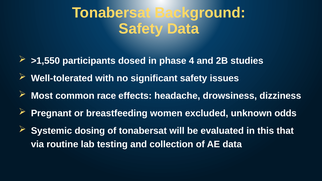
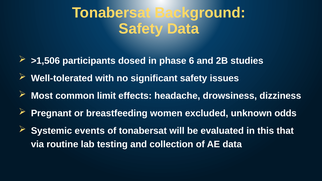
>1,550: >1,550 -> >1,506
4: 4 -> 6
race: race -> limit
dosing: dosing -> events
